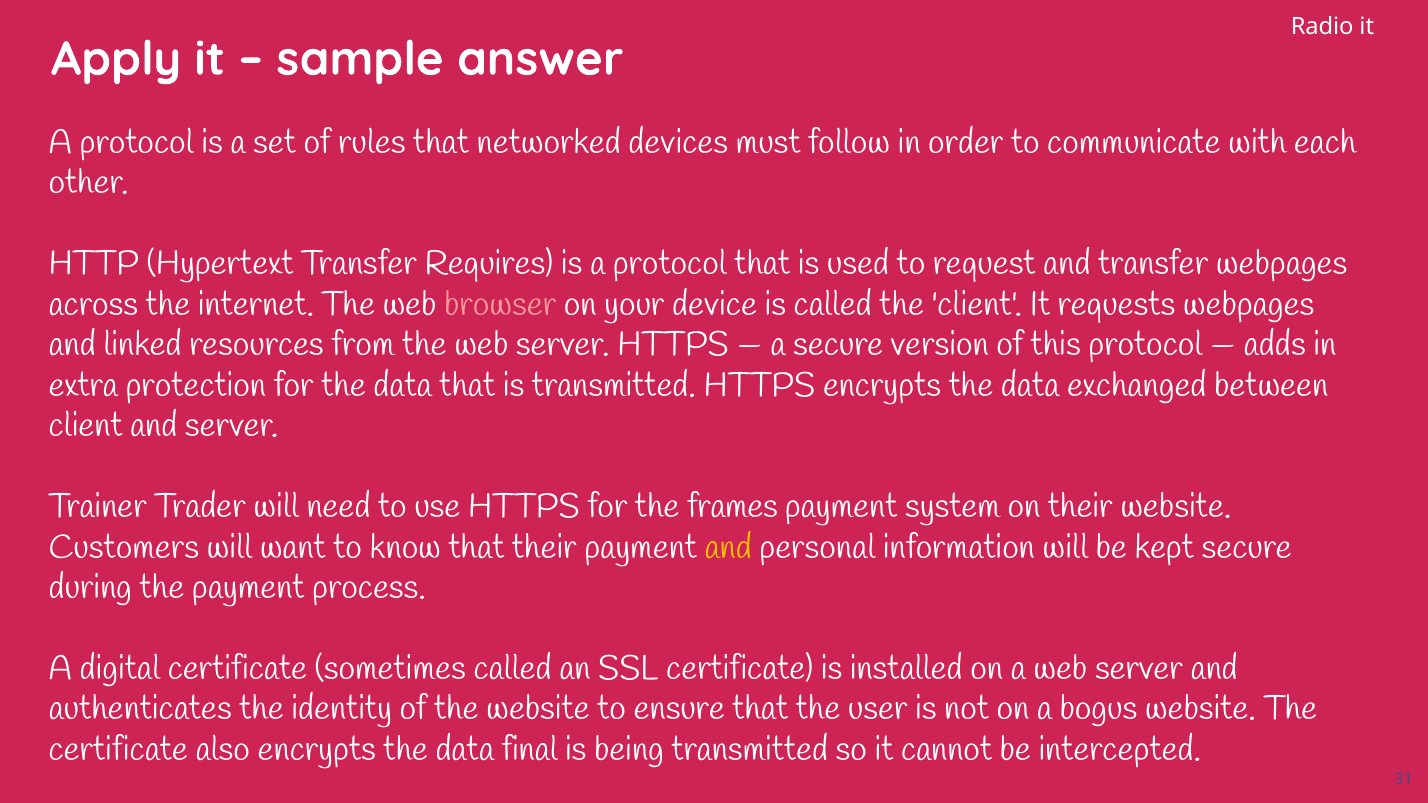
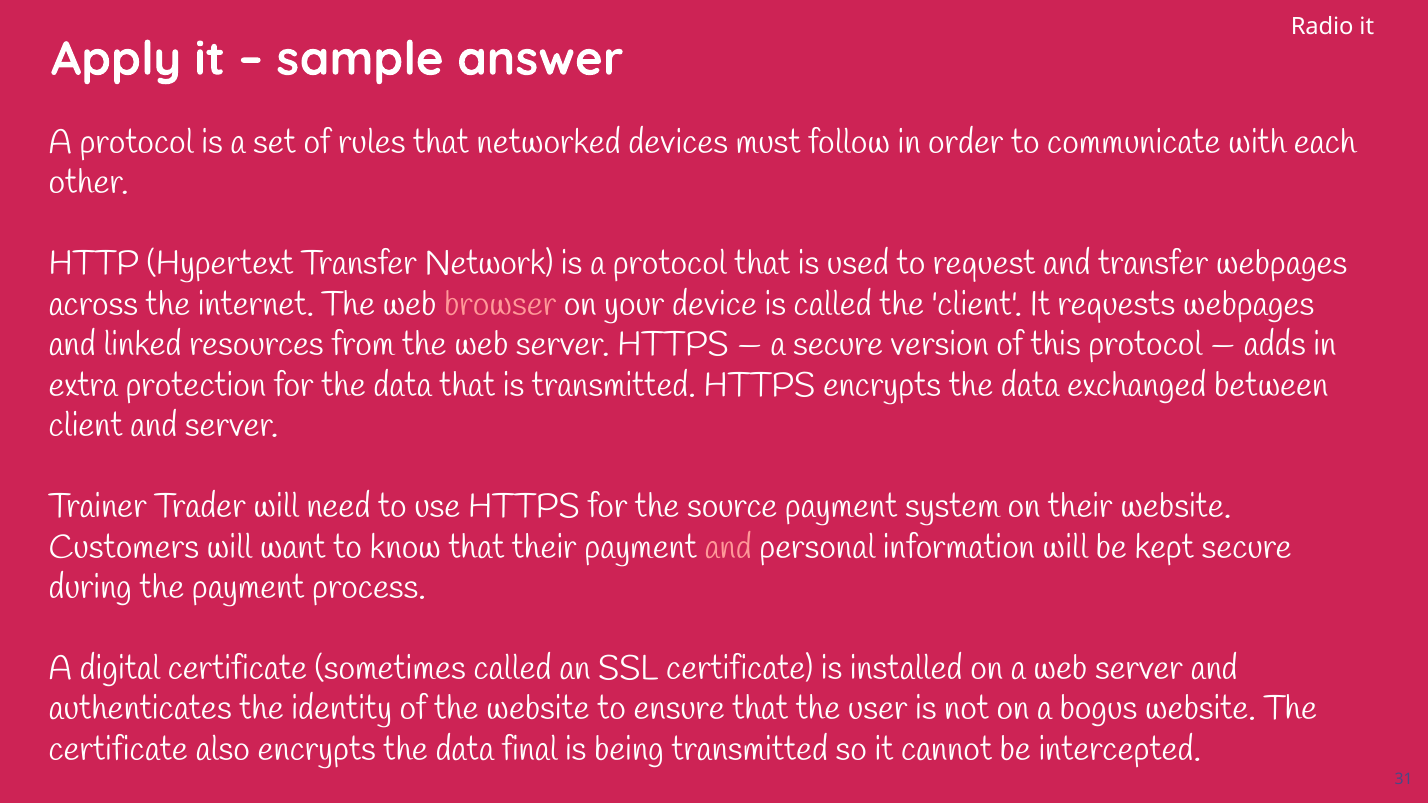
Requires: Requires -> Network
frames: frames -> source
and at (728, 547) colour: yellow -> pink
